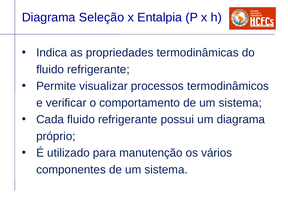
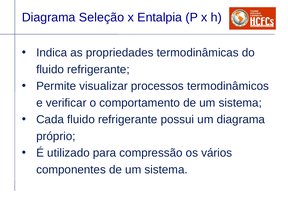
manutenção: manutenção -> compressão
